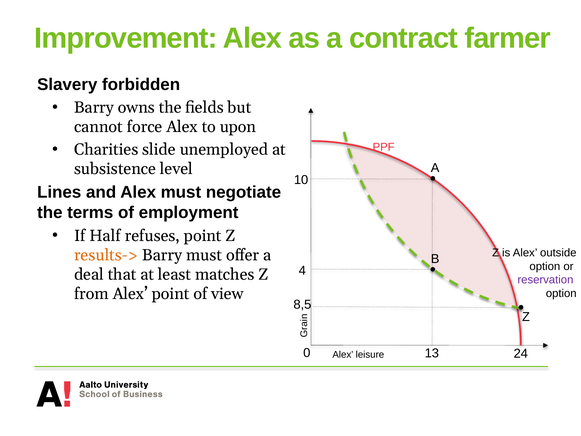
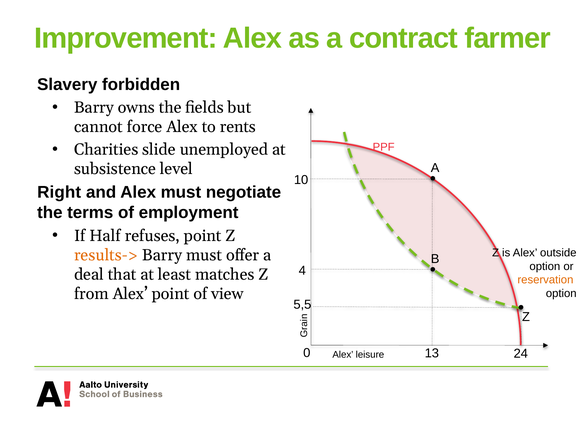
upon: upon -> rents
Lines: Lines -> Right
reservation colour: purple -> orange
8,5: 8,5 -> 5,5
